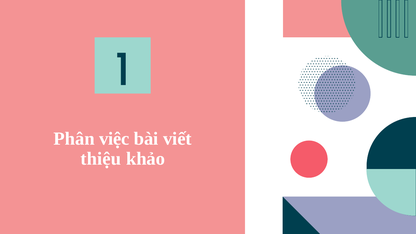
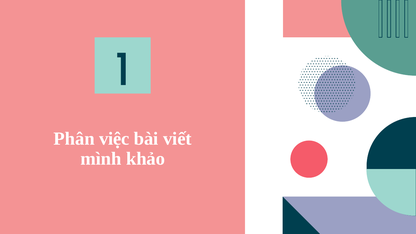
thiệu: thiệu -> mình
